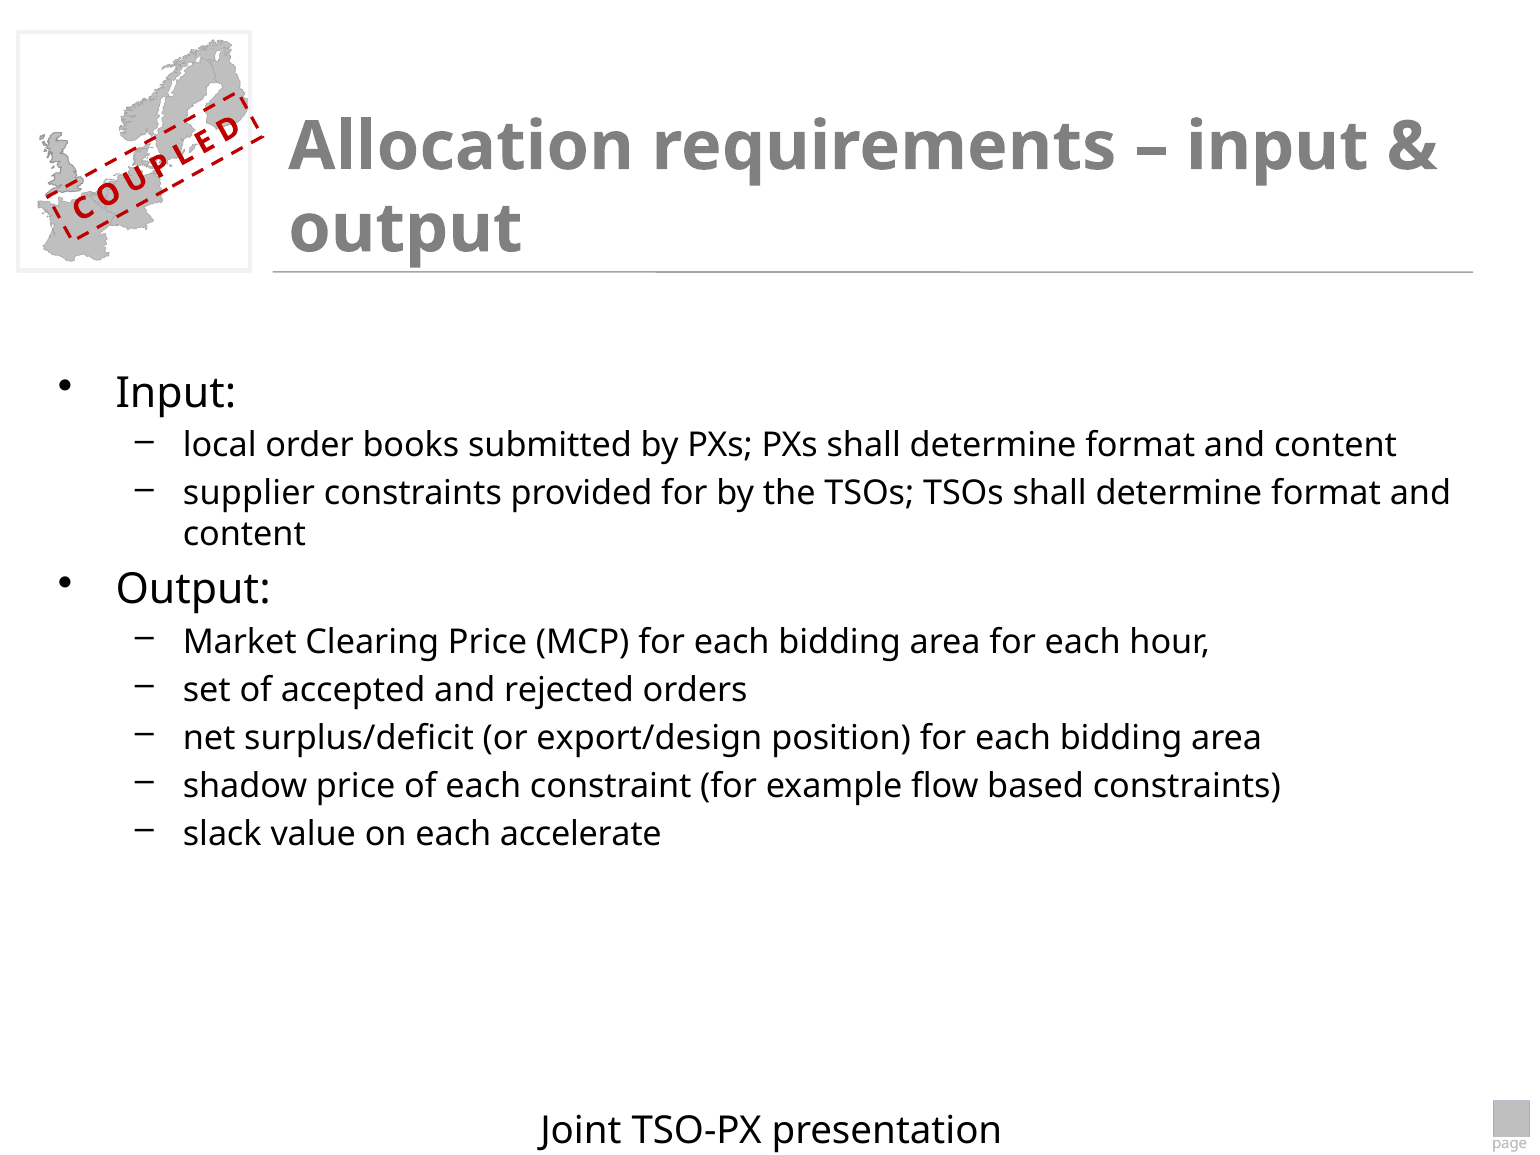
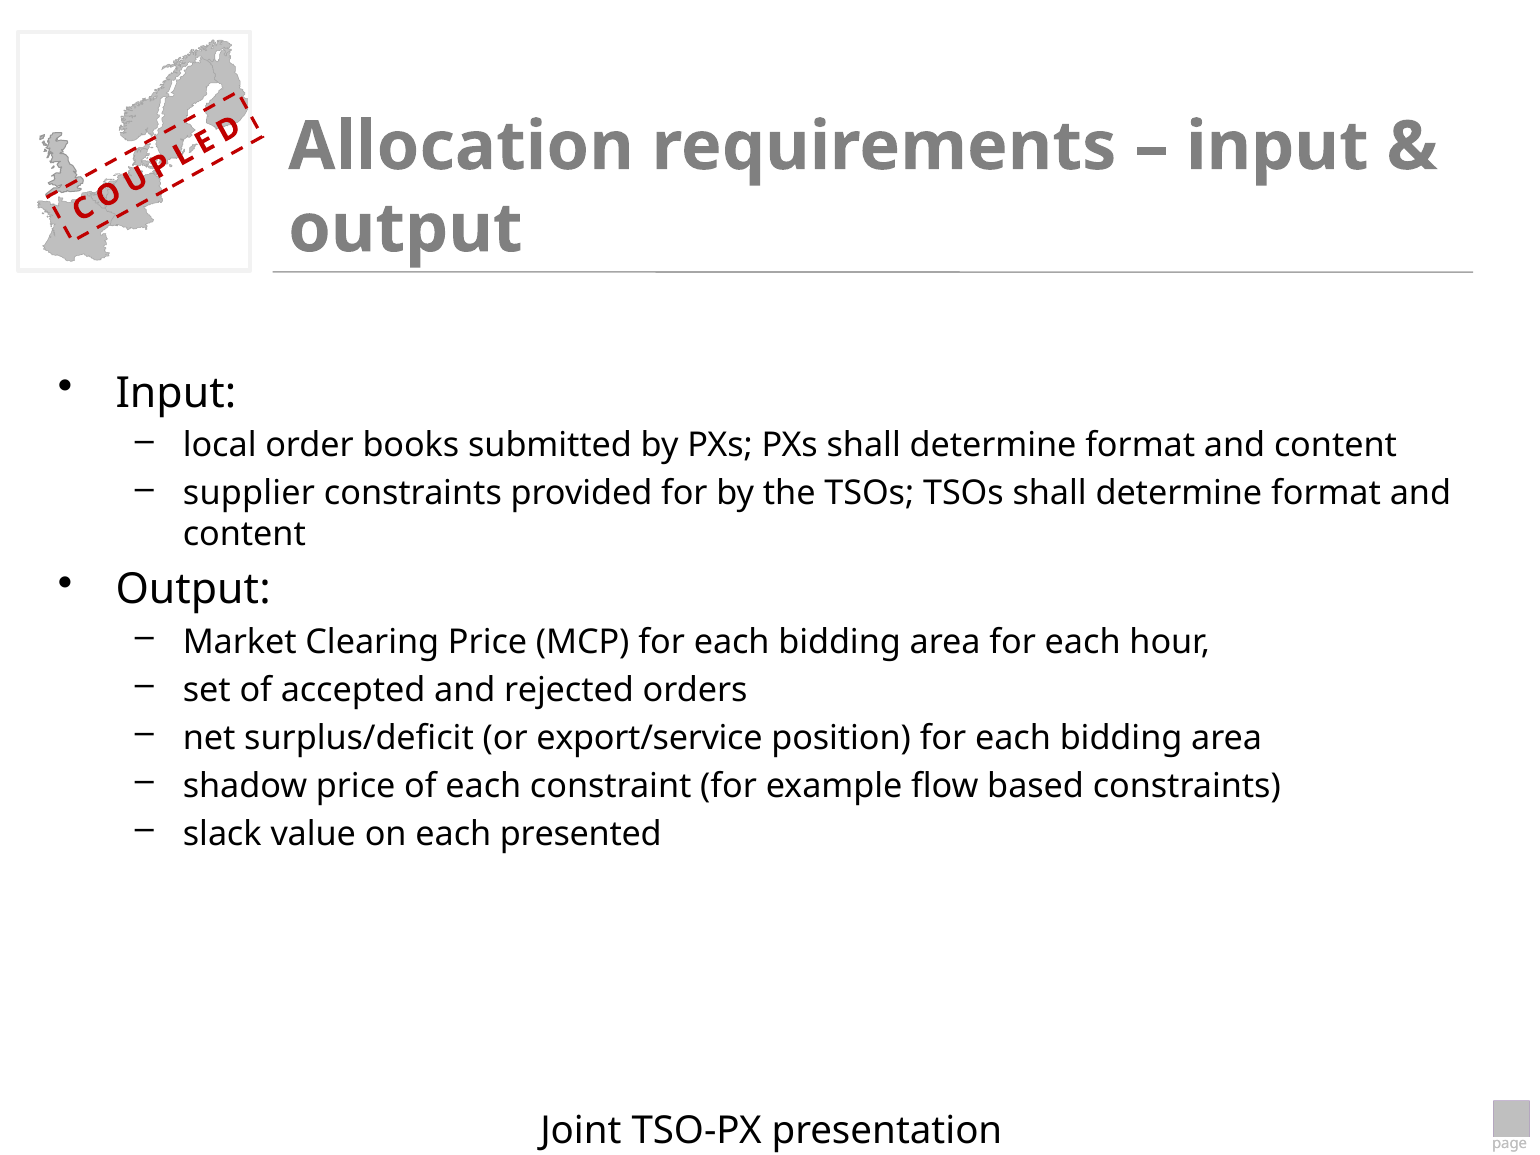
export/design: export/design -> export/service
accelerate: accelerate -> presented
